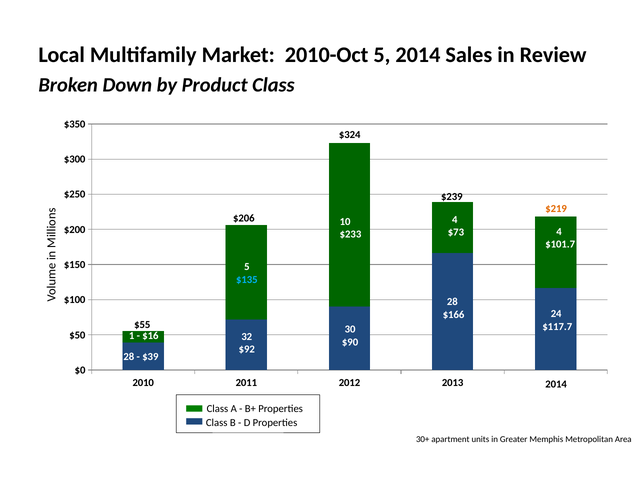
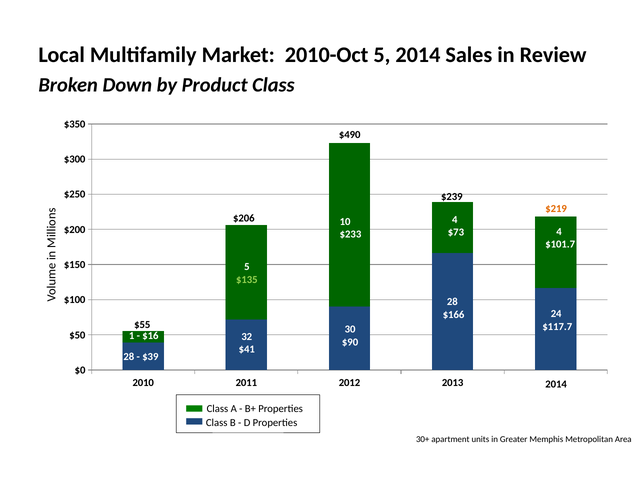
$324: $324 -> $490
$135 colour: light blue -> light green
$92: $92 -> $41
